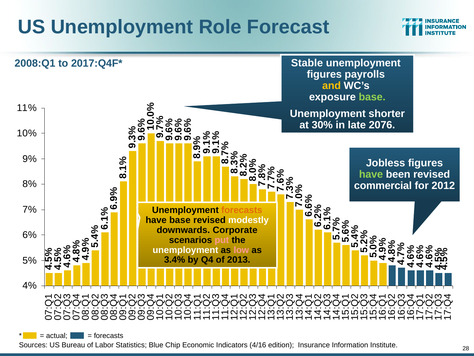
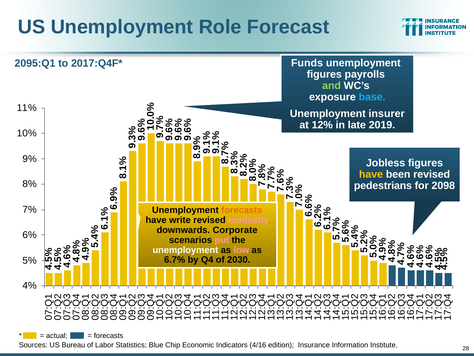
Stable: Stable -> Funds
2008:Q1: 2008:Q1 -> 2095:Q1
and colour: yellow -> light green
base at (372, 97) colour: light green -> light blue
shorter: shorter -> insurer
30%: 30% -> 12%
2076: 2076 -> 2019
have at (371, 174) colour: light green -> yellow
commercial: commercial -> pedestrians
2012: 2012 -> 2098
have base: base -> write
modestly colour: white -> pink
3.4%: 3.4% -> 6.7%
2013: 2013 -> 2030
